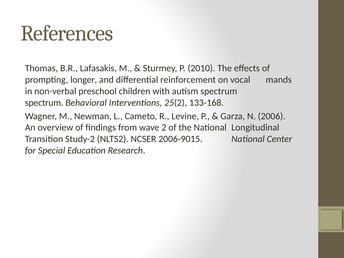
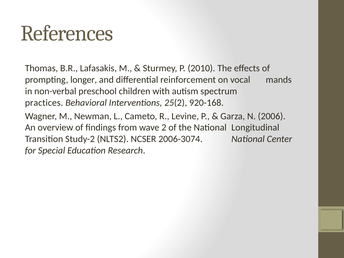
spectrum at (44, 103): spectrum -> practices
133-168: 133-168 -> 920-168
2006-9015: 2006-9015 -> 2006-3074
